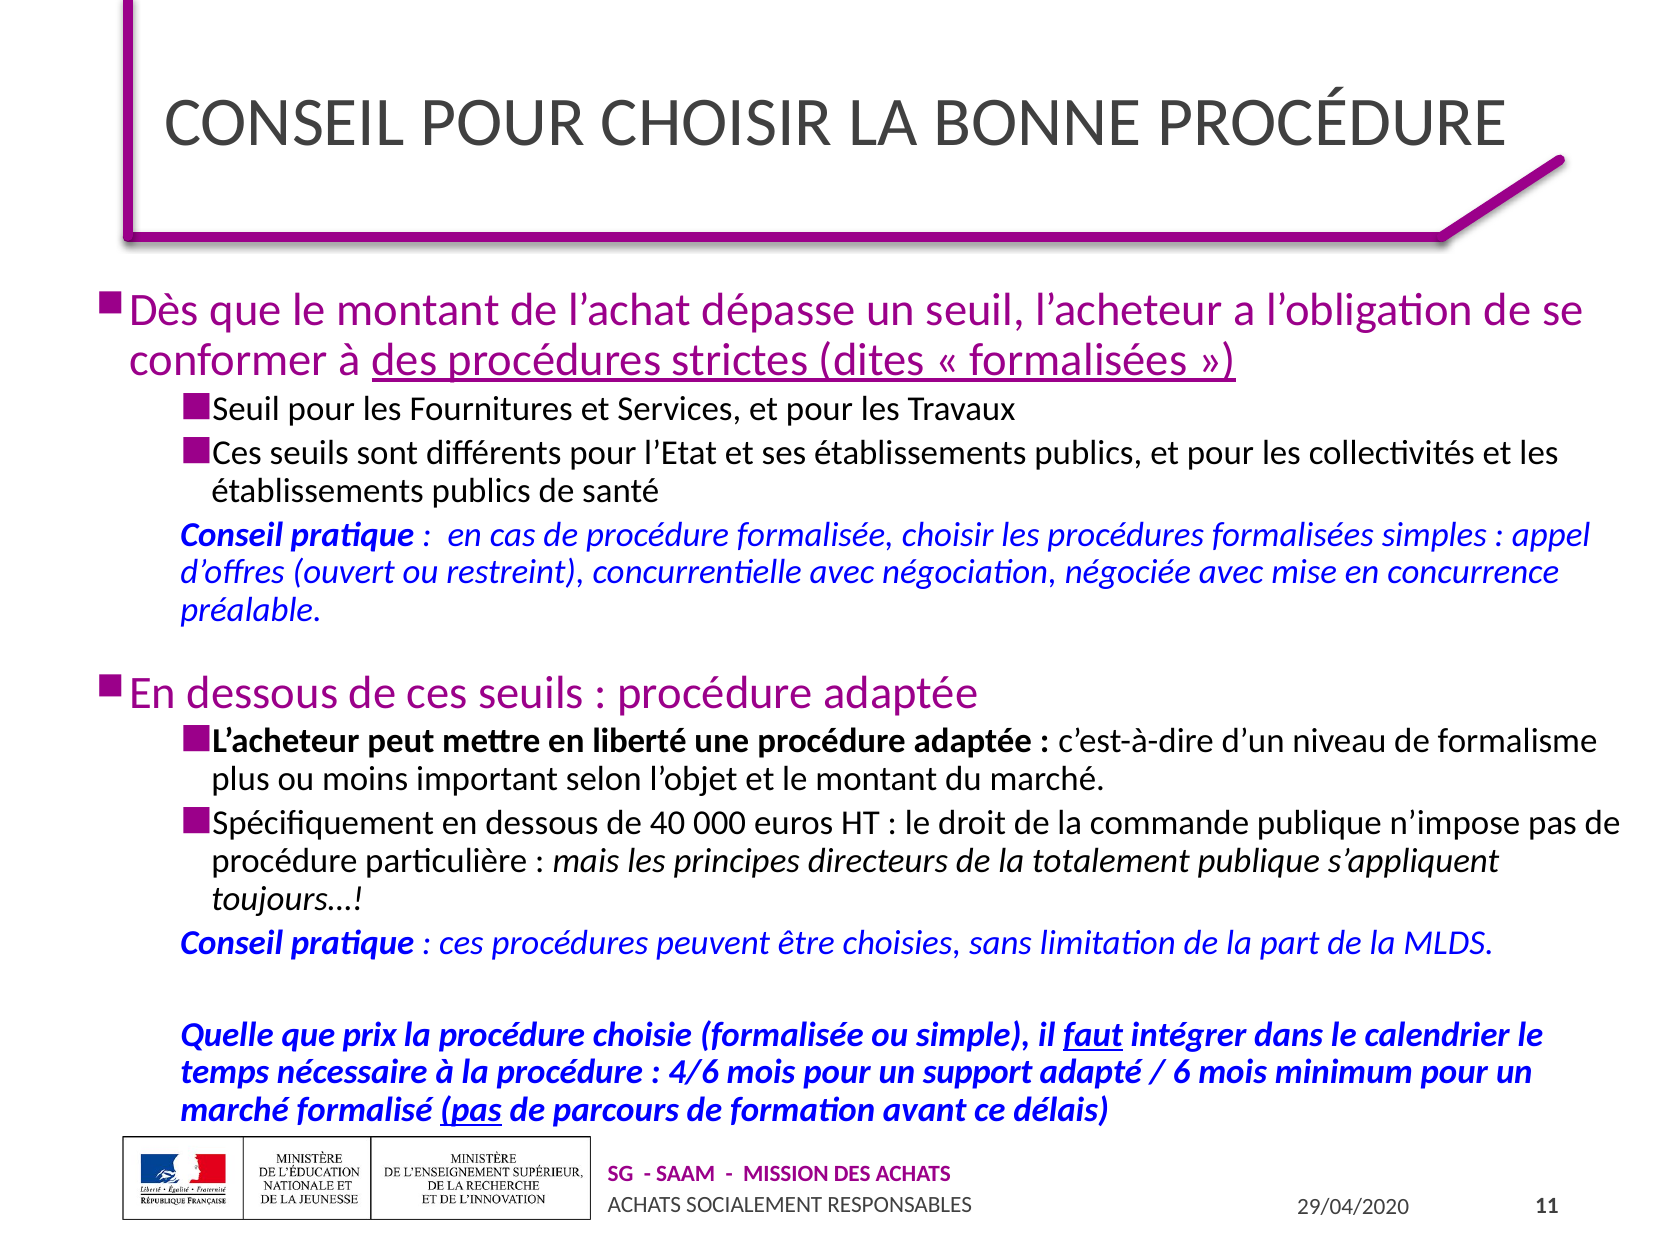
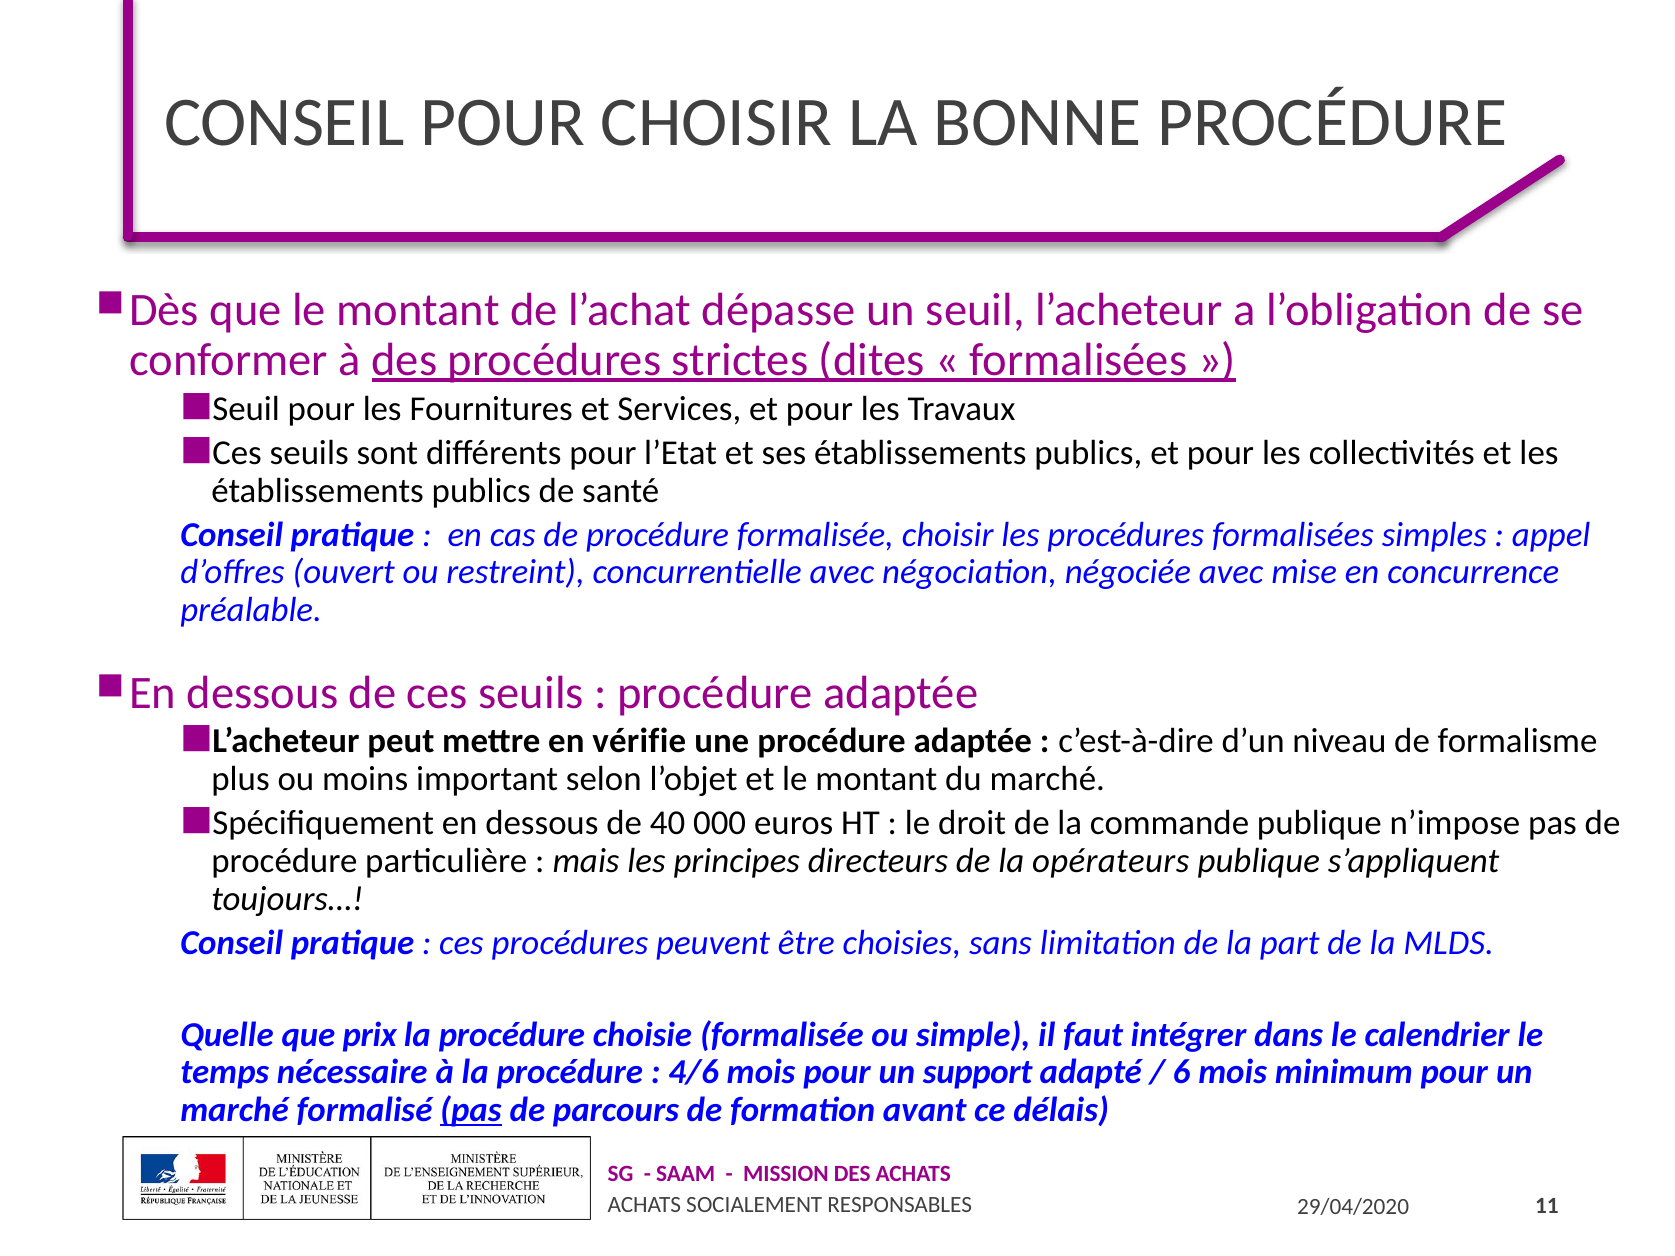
liberté: liberté -> vérifie
totalement: totalement -> opérateurs
faut underline: present -> none
